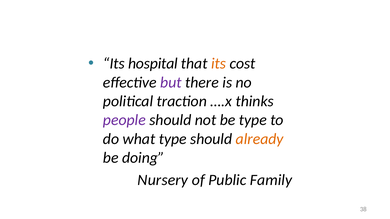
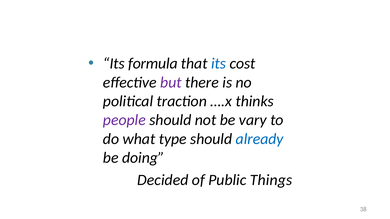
hospital: hospital -> formula
its at (219, 64) colour: orange -> blue
be type: type -> vary
already colour: orange -> blue
Nursery: Nursery -> Decided
Family: Family -> Things
